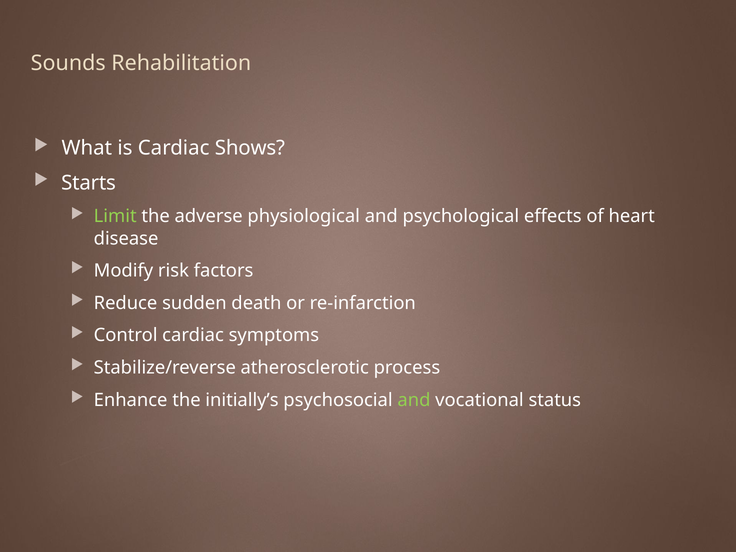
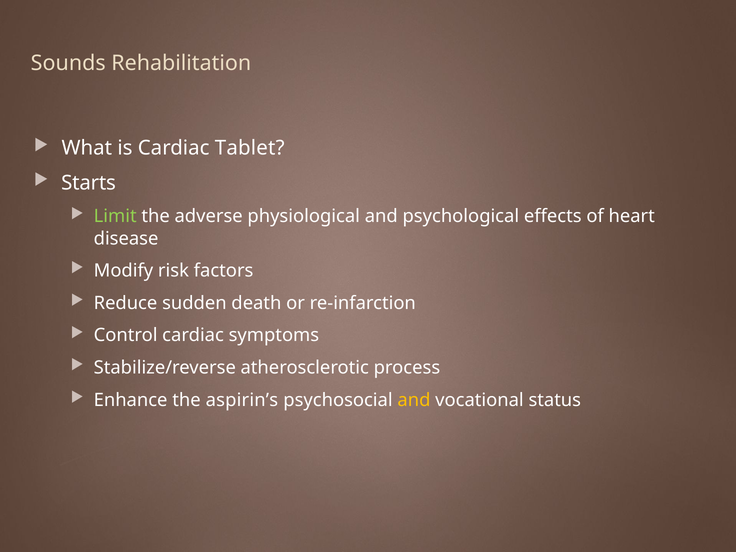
Shows: Shows -> Tablet
initially’s: initially’s -> aspirin’s
and at (414, 400) colour: light green -> yellow
